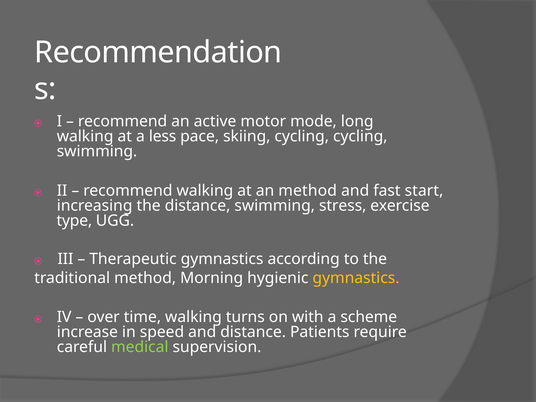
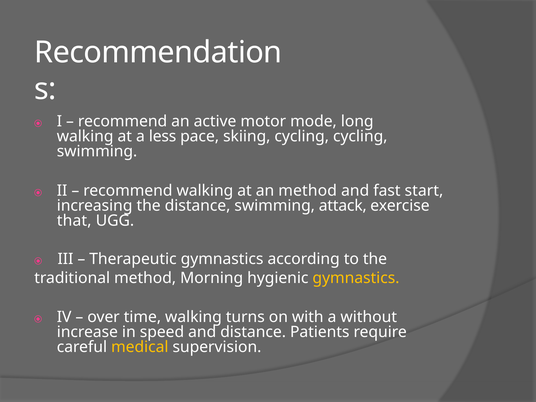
stress: stress -> attack
type: type -> that
scheme: scheme -> without
medical colour: light green -> yellow
